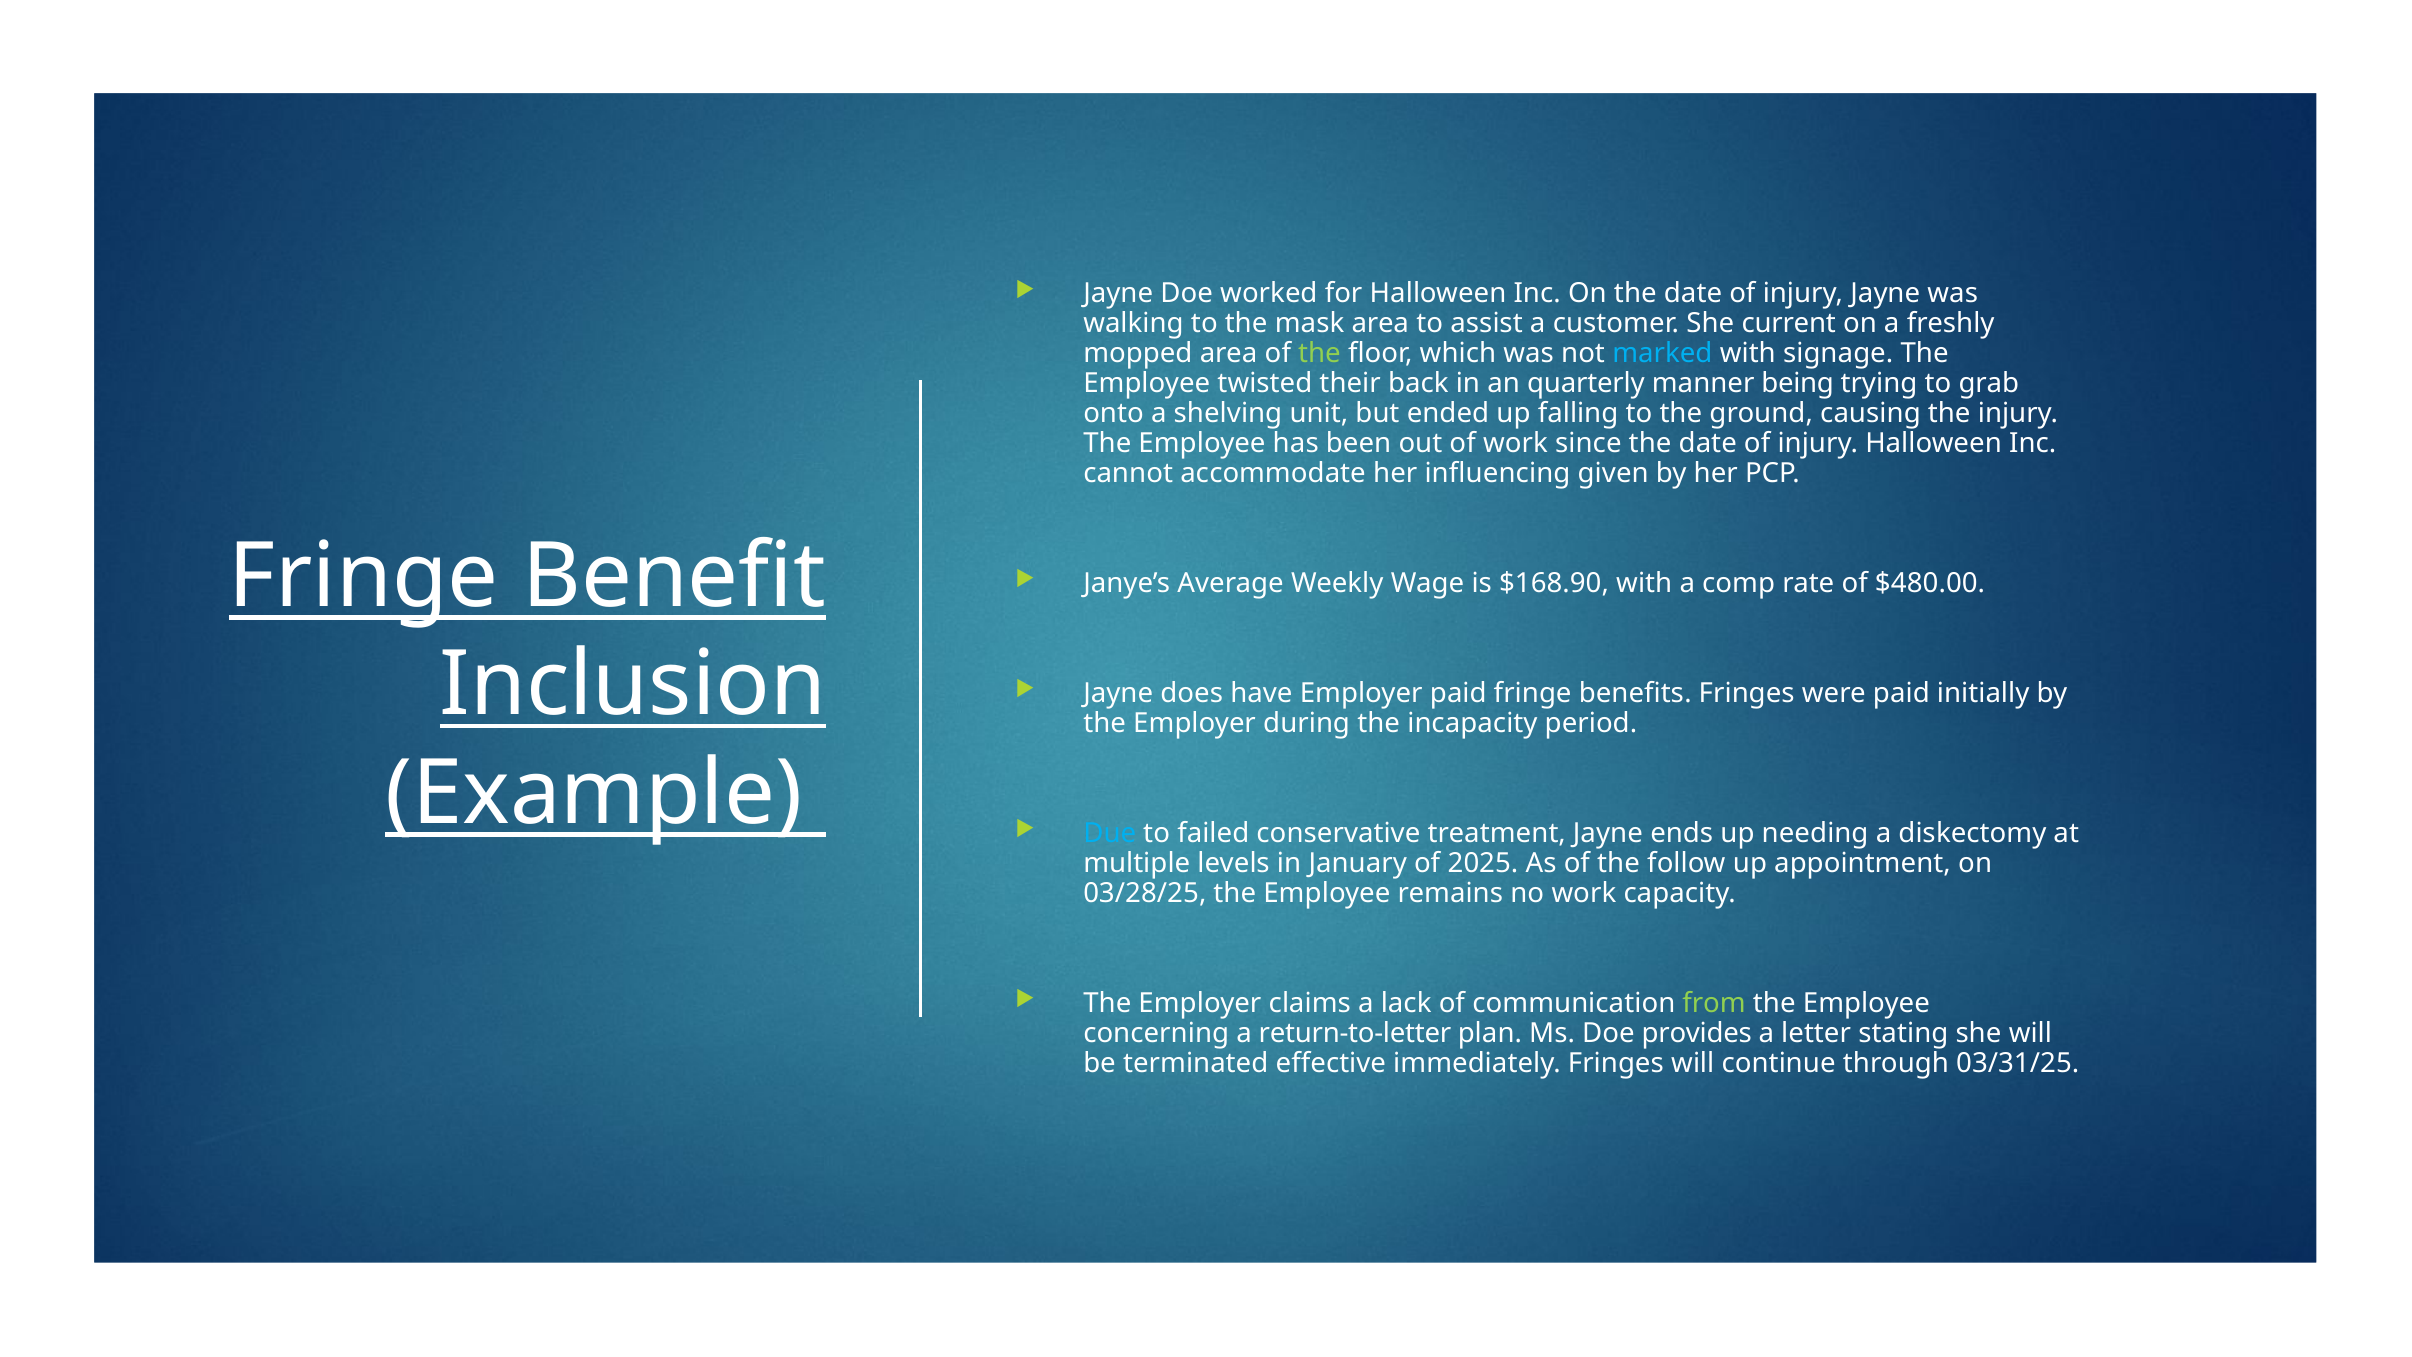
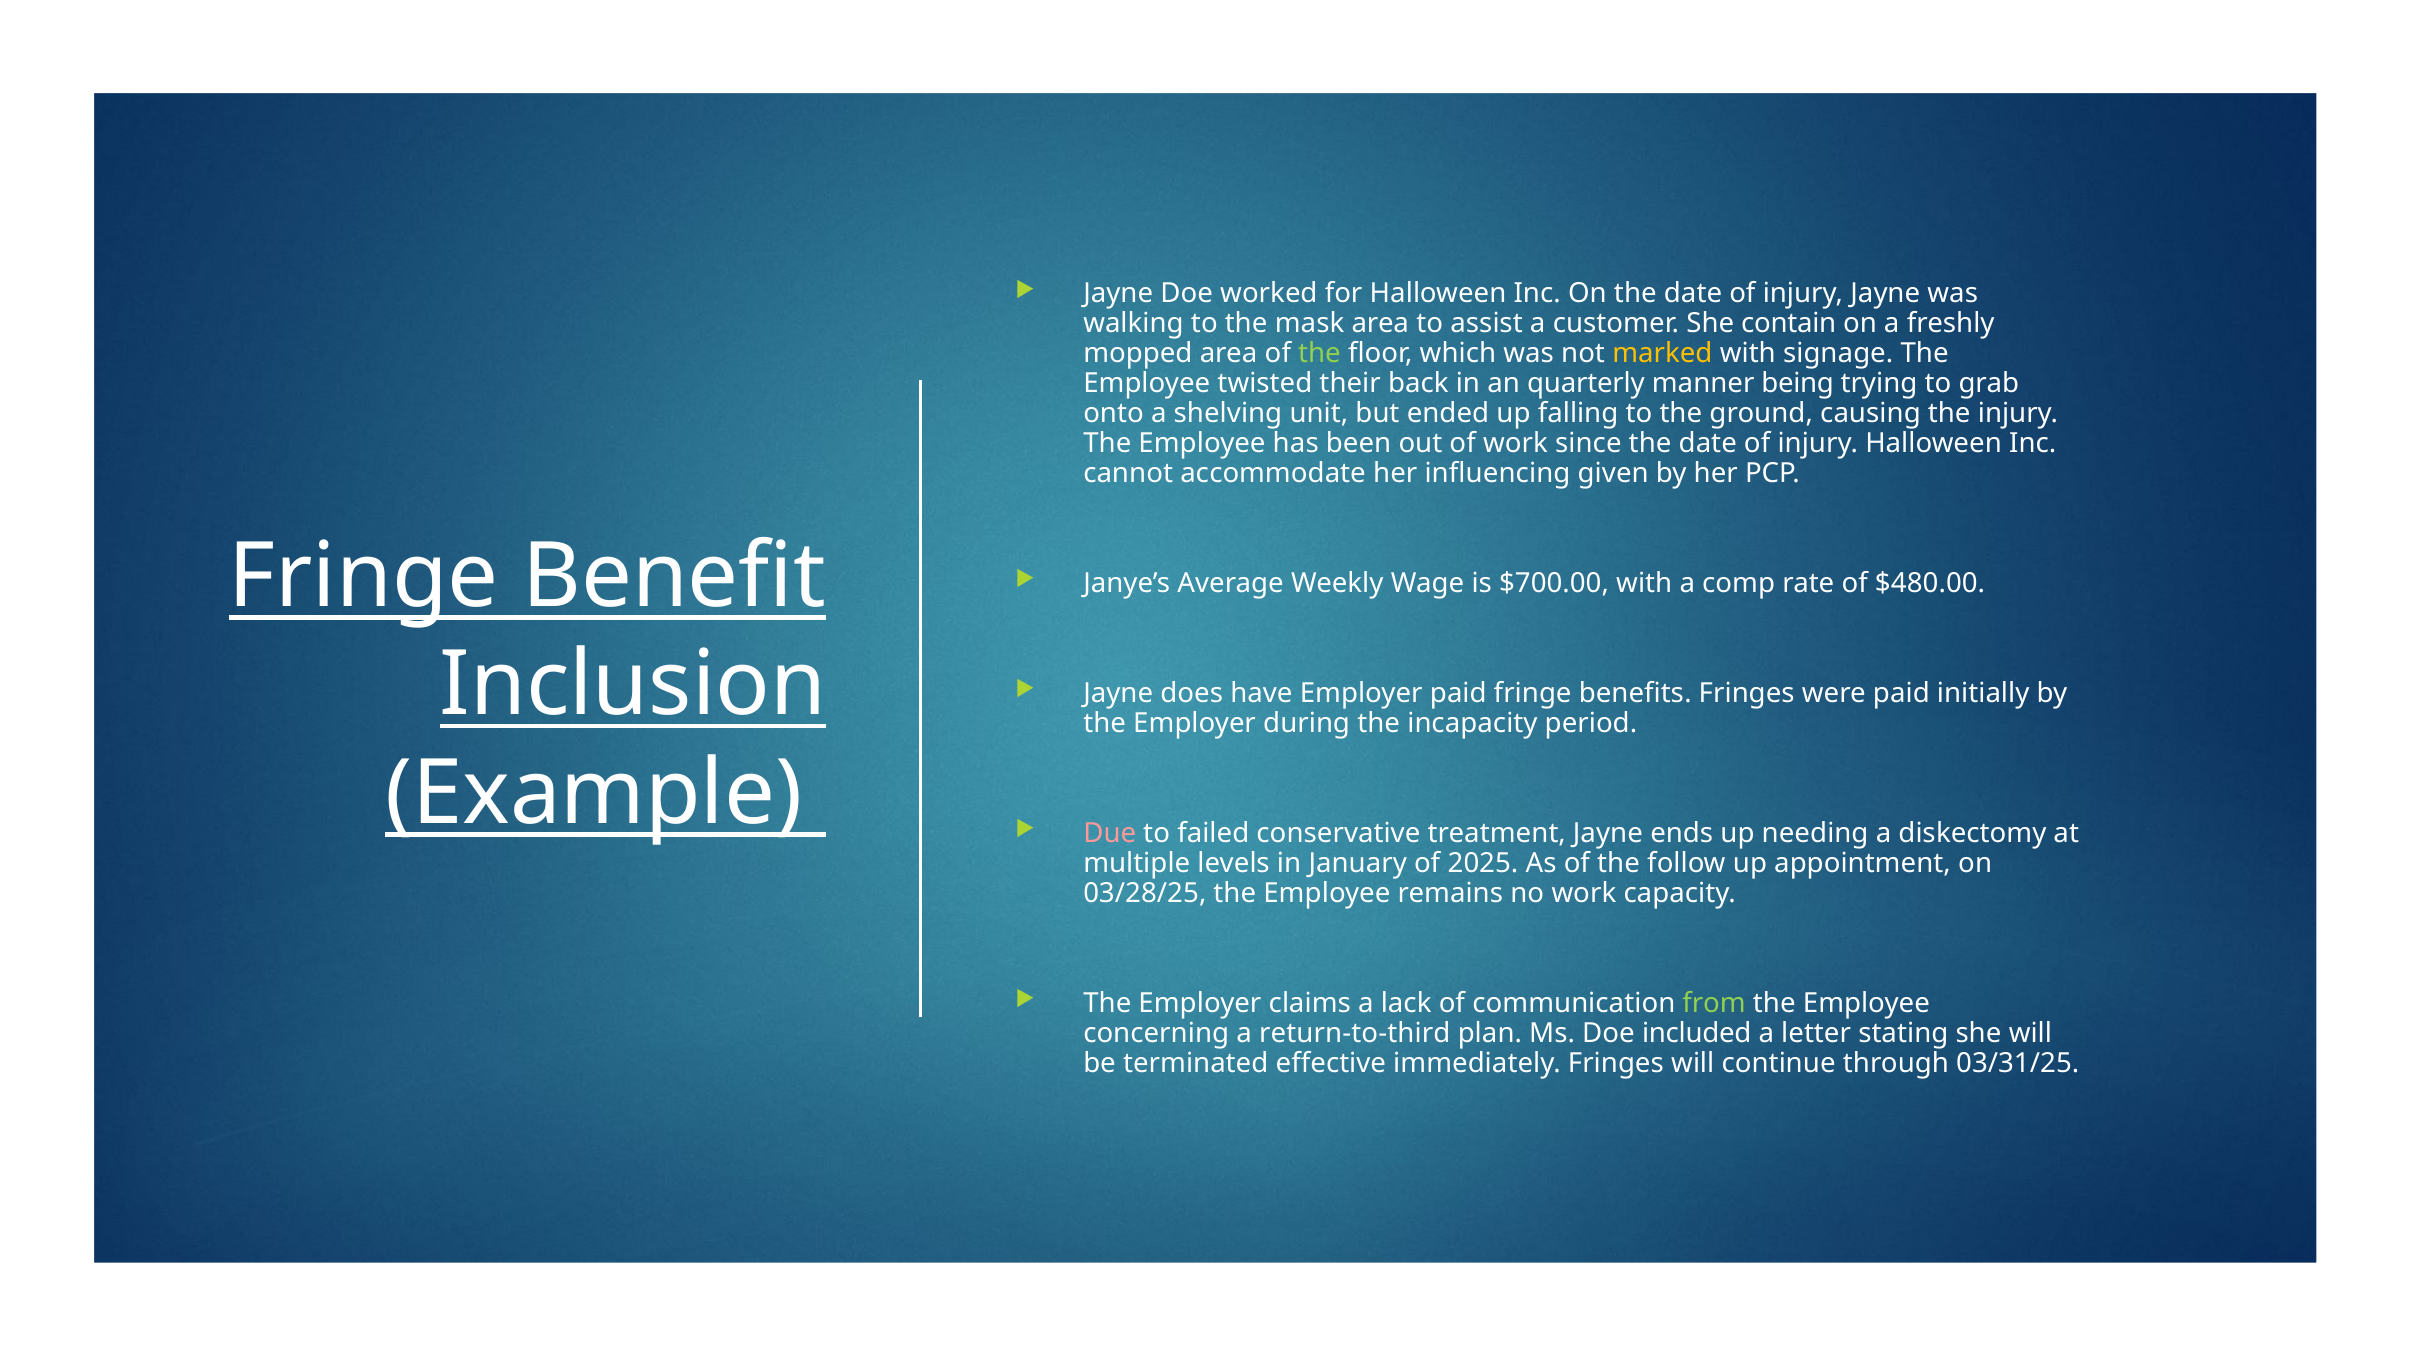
current: current -> contain
marked colour: light blue -> yellow
$168.90: $168.90 -> $700.00
Due colour: light blue -> pink
return-to-letter: return-to-letter -> return-to-third
provides: provides -> included
